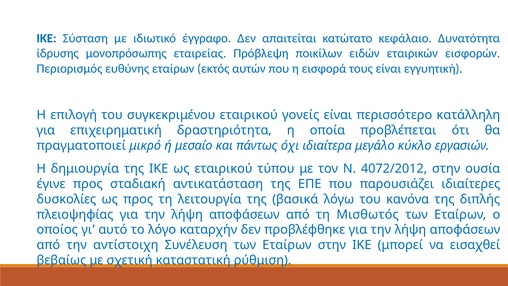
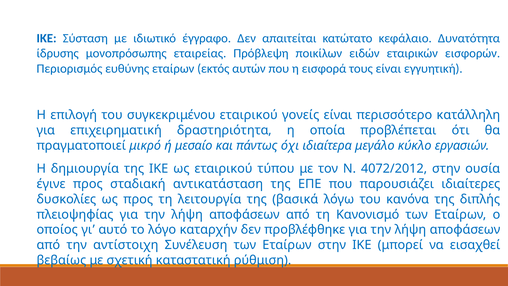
Μισθωτός: Μισθωτός -> Κανονισμό
